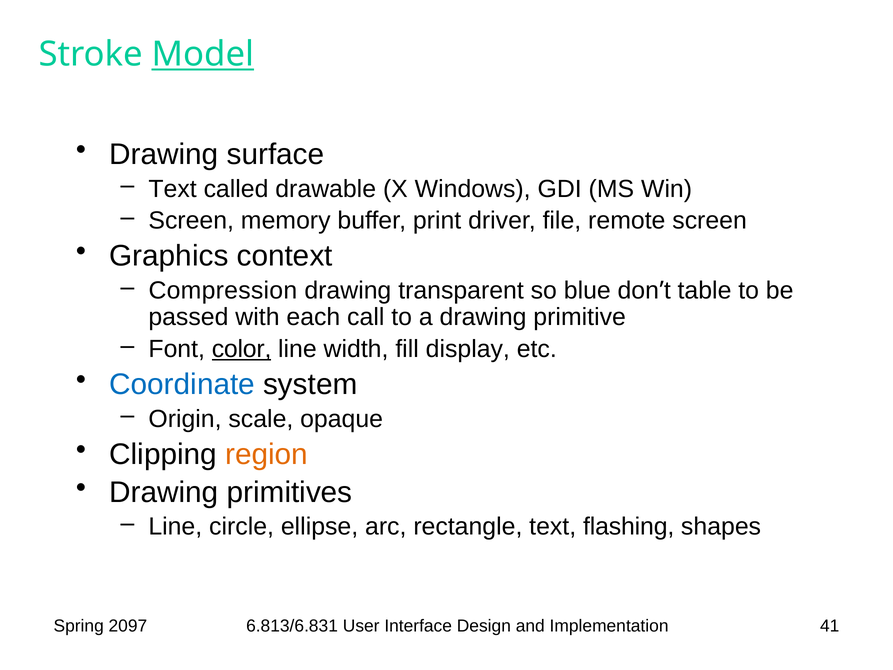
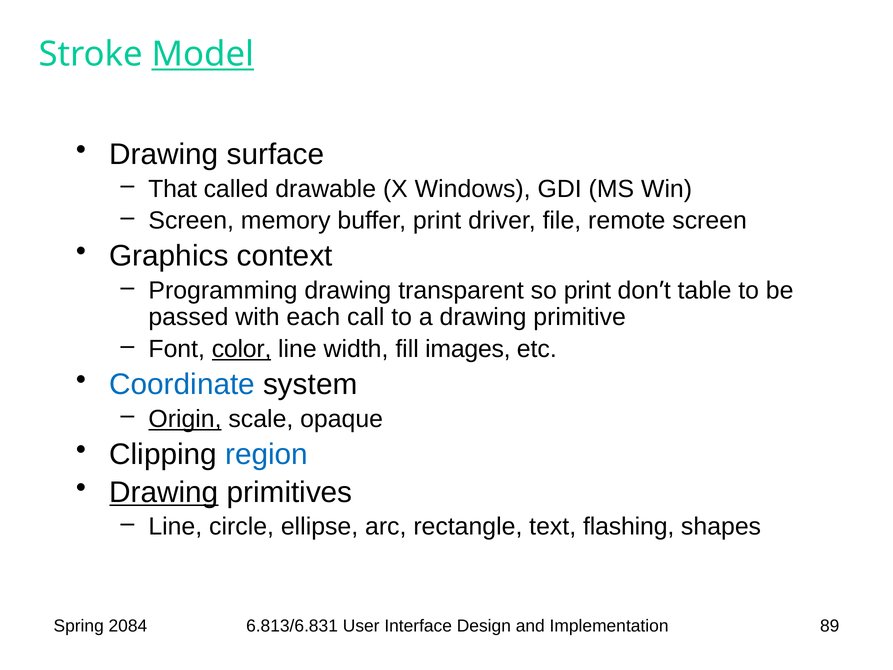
Text at (173, 189): Text -> That
Compression: Compression -> Programming
so blue: blue -> print
display: display -> images
Origin underline: none -> present
region colour: orange -> blue
Drawing at (164, 492) underline: none -> present
2097: 2097 -> 2084
41: 41 -> 89
